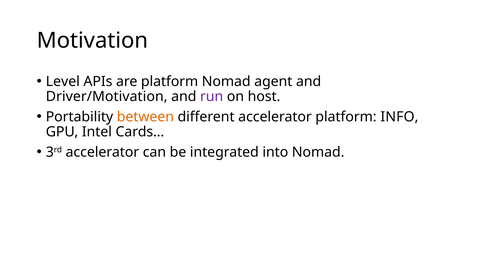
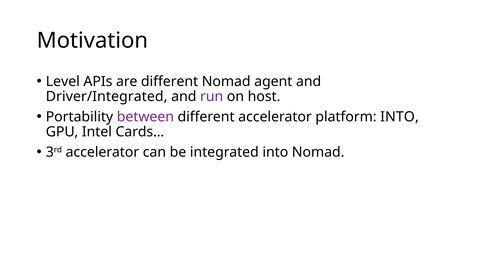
are platform: platform -> different
Driver/Motivation: Driver/Motivation -> Driver/Integrated
between colour: orange -> purple
platform INFO: INFO -> INTO
